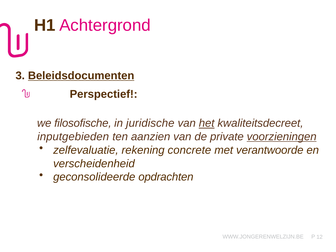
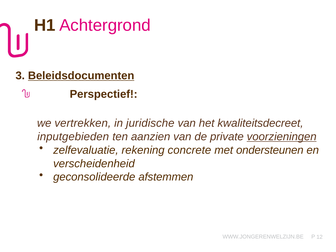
filosofische: filosofische -> vertrekken
het underline: present -> none
verantwoorde: verantwoorde -> ondersteunen
opdrachten: opdrachten -> afstemmen
